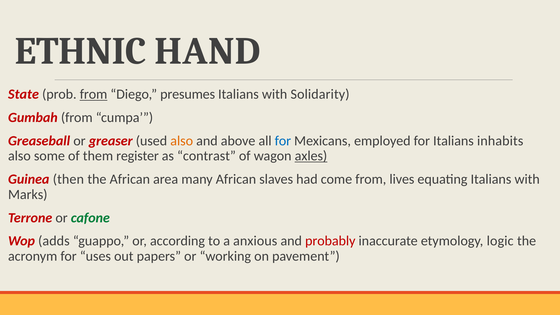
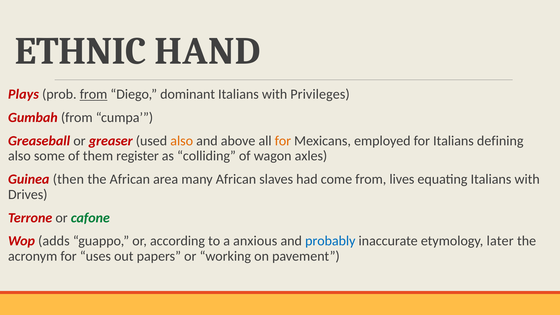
State: State -> Plays
presumes: presumes -> dominant
Solidarity: Solidarity -> Privileges
for at (283, 141) colour: blue -> orange
inhabits: inhabits -> defining
contrast: contrast -> colliding
axles underline: present -> none
Marks: Marks -> Drives
probably colour: red -> blue
logic: logic -> later
